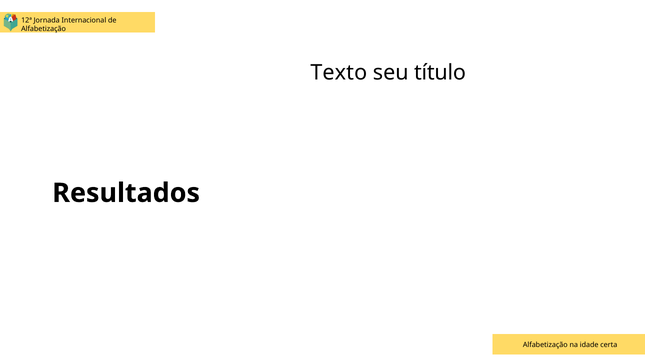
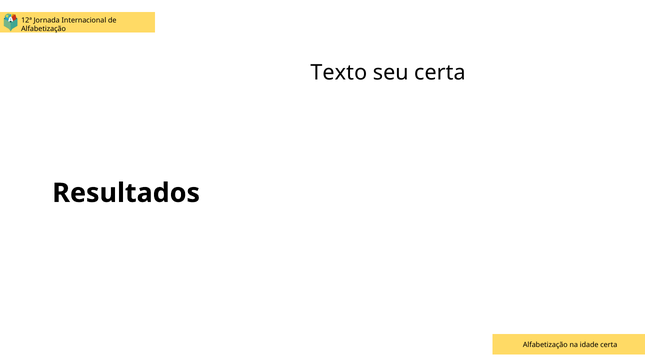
seu título: título -> certa
